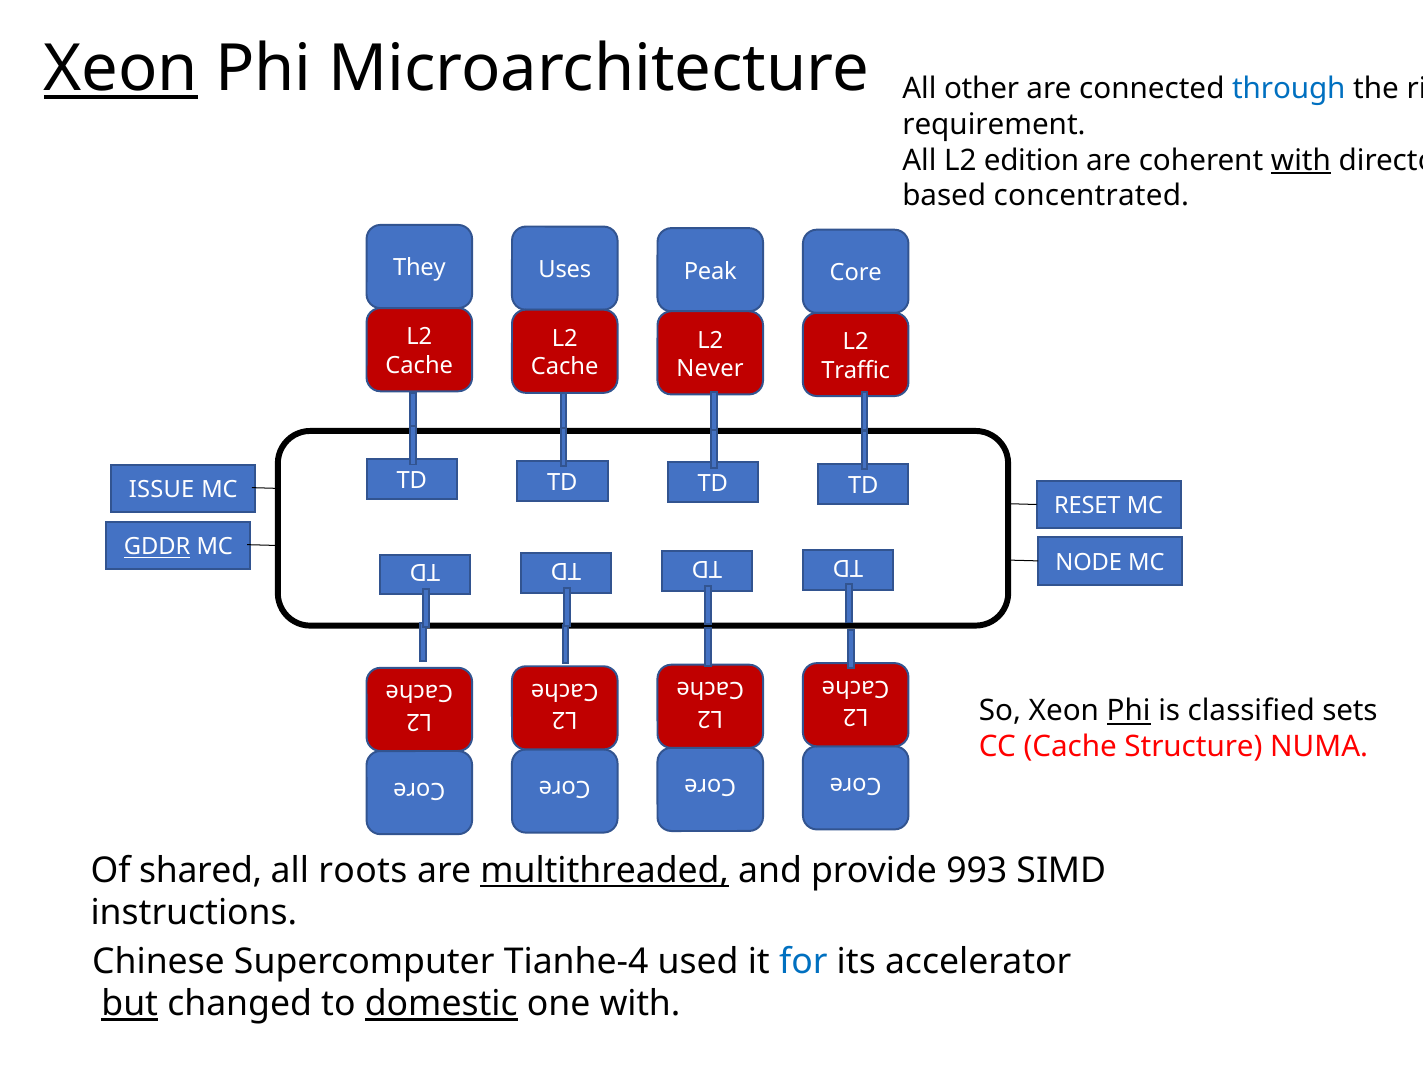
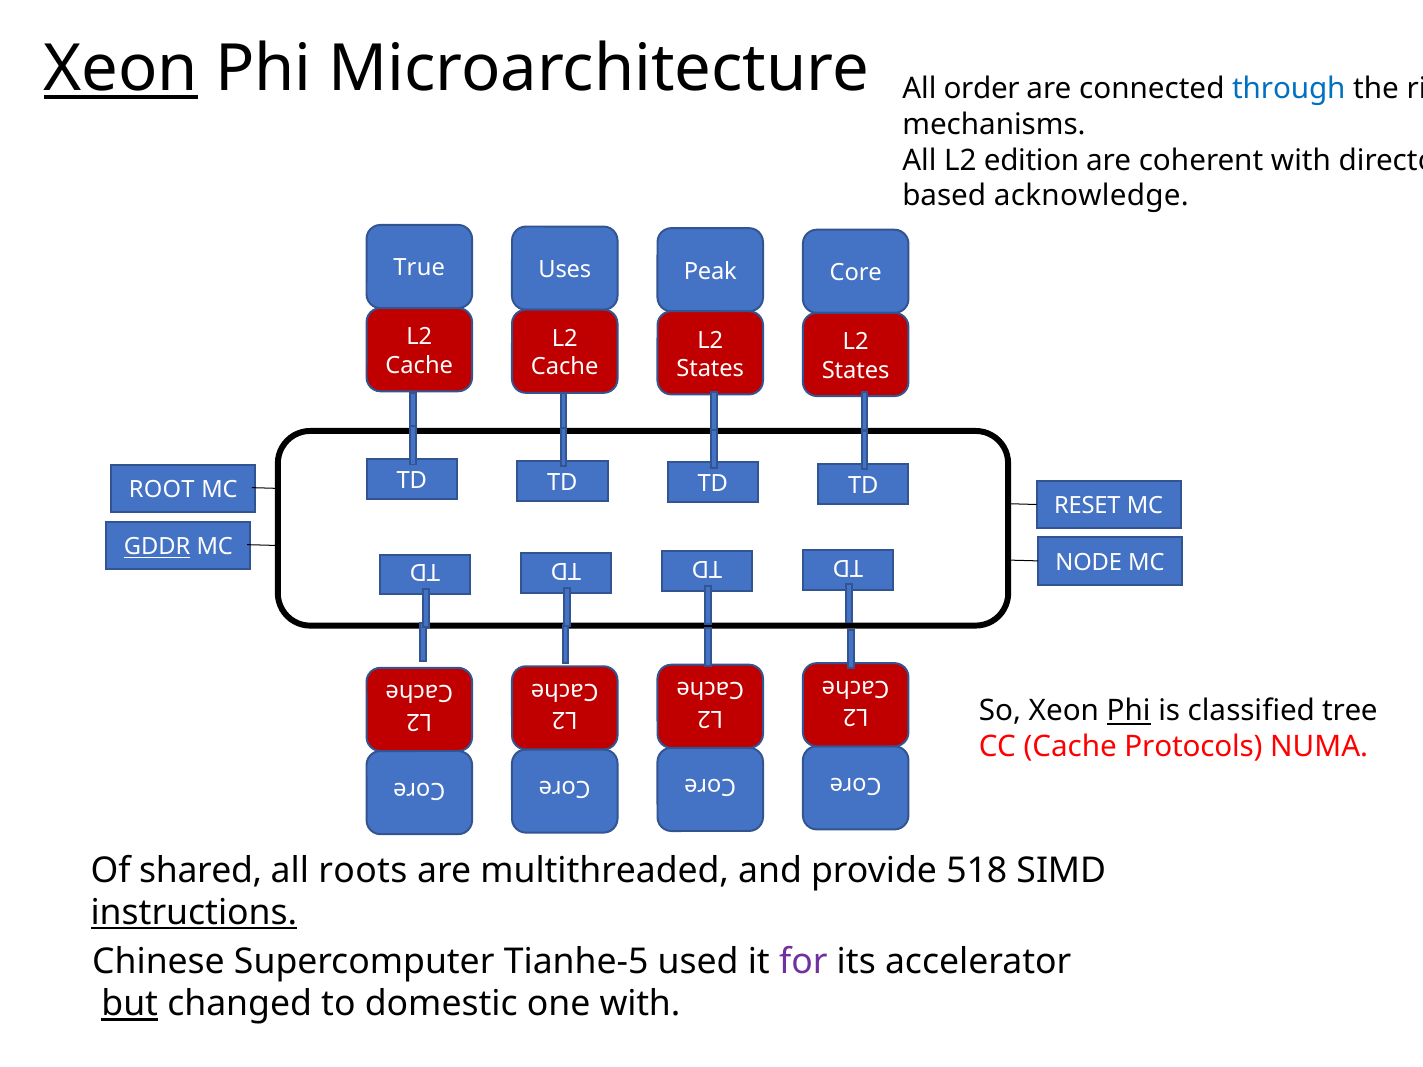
other: other -> order
requirement: requirement -> mechanisms
with at (1301, 160) underline: present -> none
concentrated: concentrated -> acknowledge
They: They -> True
Never at (710, 369): Never -> States
Traffic at (856, 370): Traffic -> States
ISSUE: ISSUE -> ROOT
sets: sets -> tree
Structure: Structure -> Protocols
multithreaded underline: present -> none
993: 993 -> 518
instructions underline: none -> present
Tianhe-4: Tianhe-4 -> Tianhe-5
for colour: blue -> purple
domestic underline: present -> none
